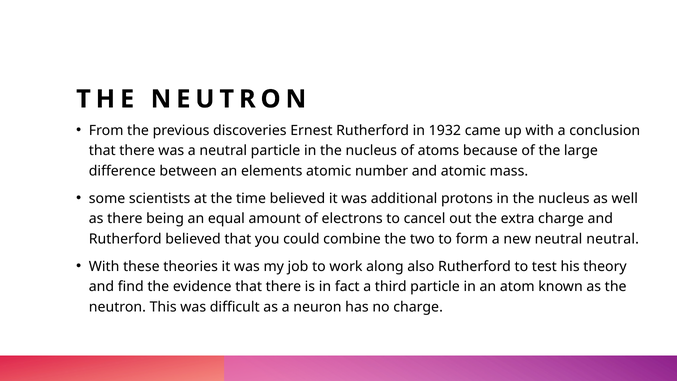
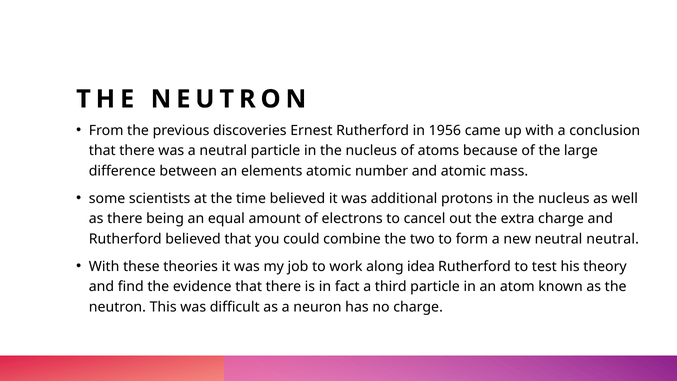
1932: 1932 -> 1956
also: also -> idea
